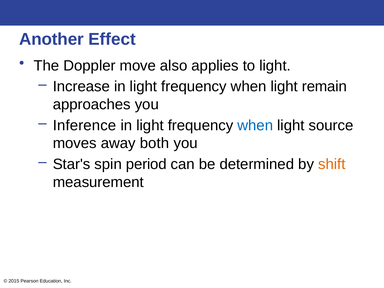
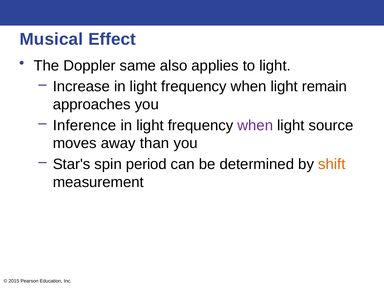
Another: Another -> Musical
move: move -> same
when at (255, 125) colour: blue -> purple
both: both -> than
